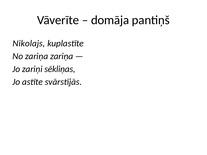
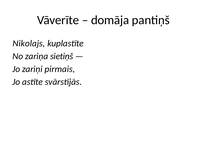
zariņa zariņa: zariņa -> sietiņš
sēkliņas: sēkliņas -> pirmais
